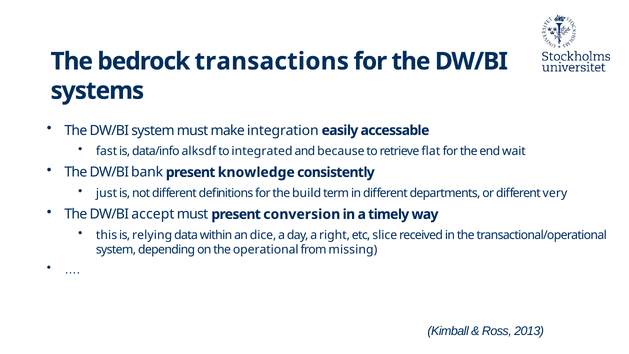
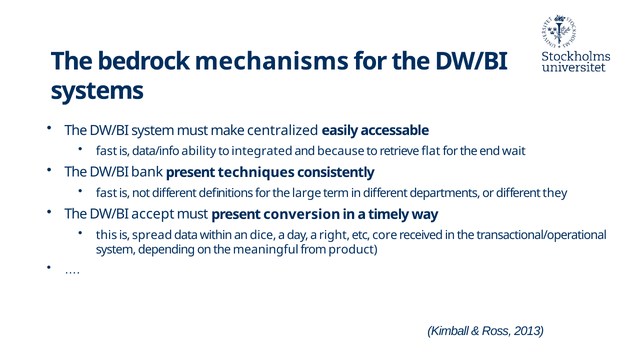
transactions: transactions -> mechanisms
integration: integration -> centralized
alksdf: alksdf -> ability
knowledge: knowledge -> techniques
just at (107, 193): just -> fast
build: build -> large
very: very -> they
relying: relying -> spread
slice: slice -> core
operational: operational -> meaningful
missing: missing -> product
